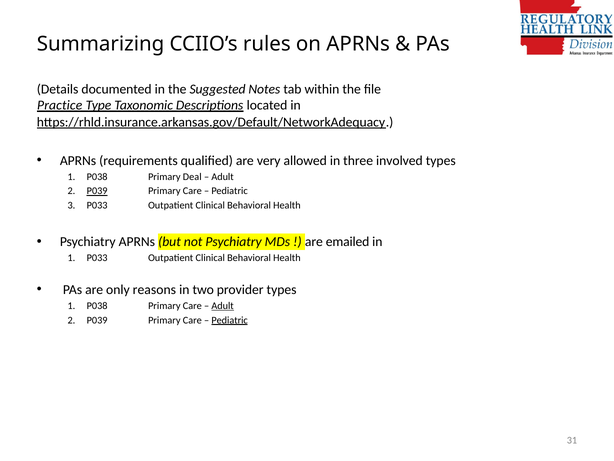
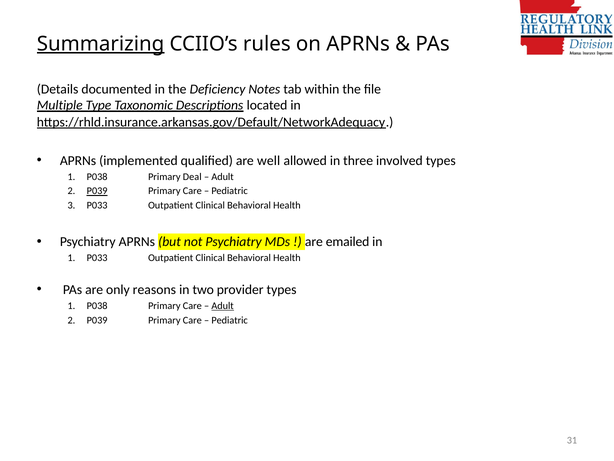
Summarizing underline: none -> present
Suggested: Suggested -> Deficiency
Practice: Practice -> Multiple
requirements: requirements -> implemented
very: very -> well
Pediatric at (230, 320) underline: present -> none
